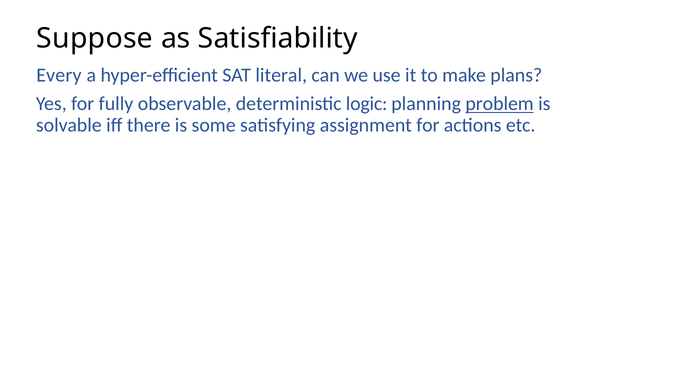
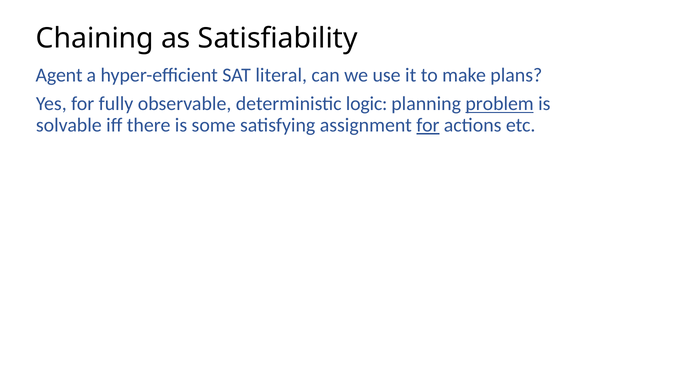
Suppose: Suppose -> Chaining
Every: Every -> Agent
for at (428, 125) underline: none -> present
